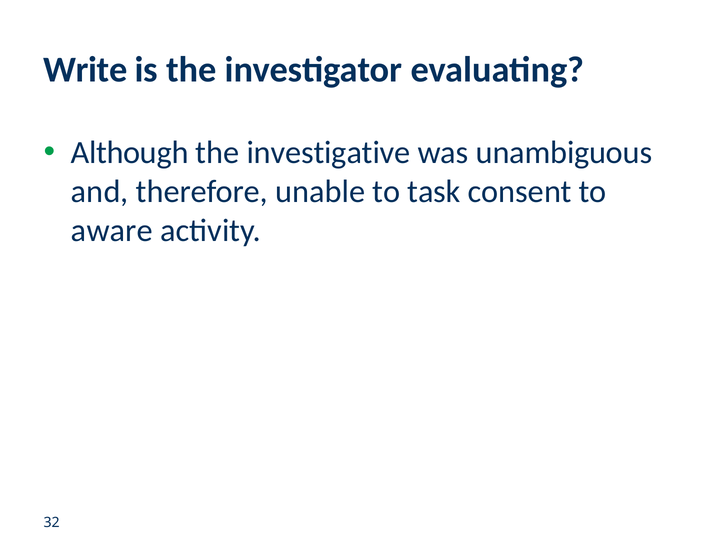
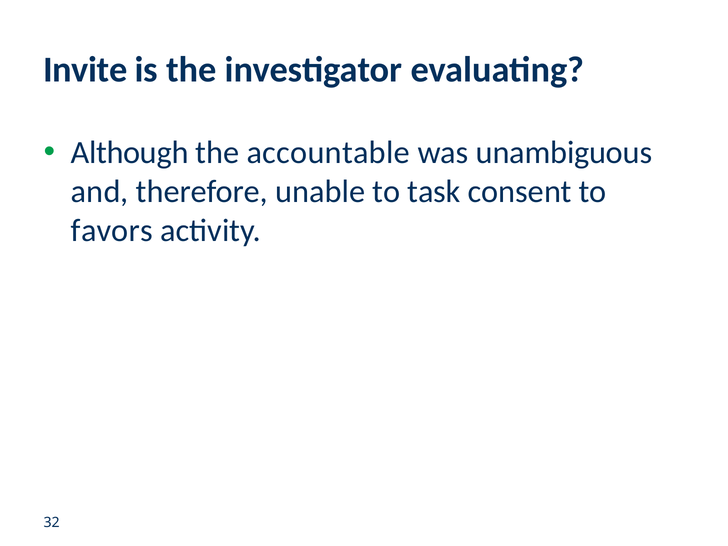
Write: Write -> Invite
investigative: investigative -> accountable
aware: aware -> favors
